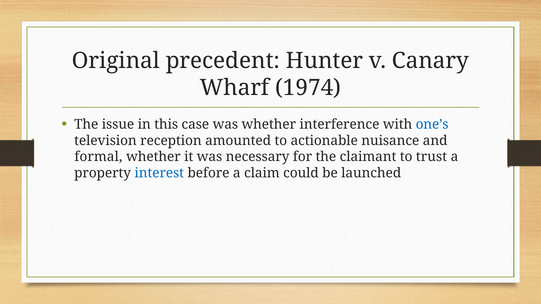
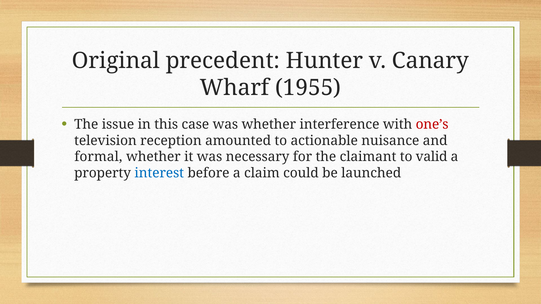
1974: 1974 -> 1955
one’s colour: blue -> red
trust: trust -> valid
